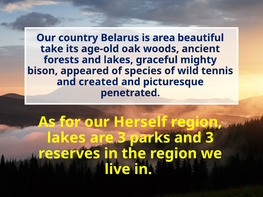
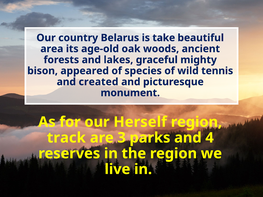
area: area -> take
take: take -> area
penetrated: penetrated -> monument
lakes at (66, 138): lakes -> track
and 3: 3 -> 4
